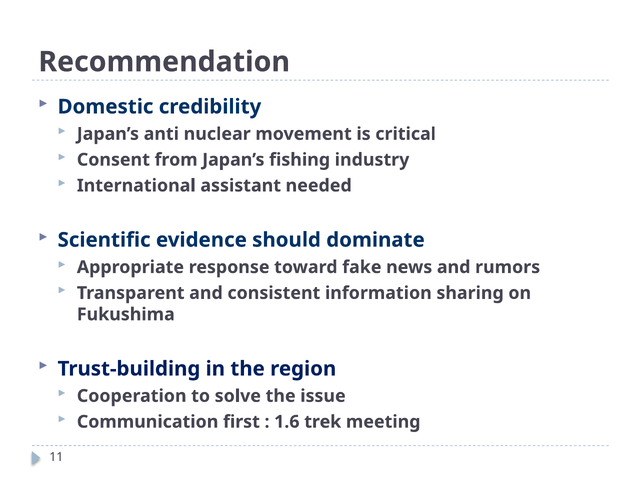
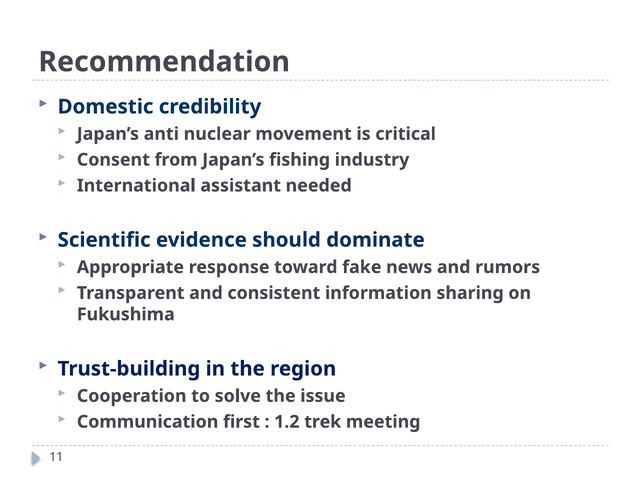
1.6: 1.6 -> 1.2
